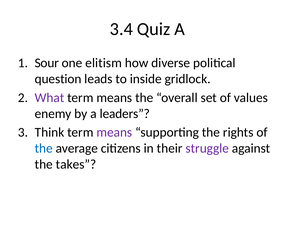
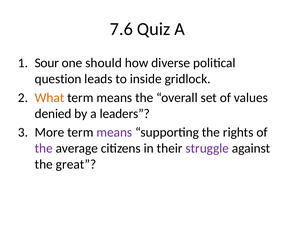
3.4: 3.4 -> 7.6
elitism: elitism -> should
What colour: purple -> orange
enemy: enemy -> denied
Think: Think -> More
the at (44, 148) colour: blue -> purple
takes: takes -> great
